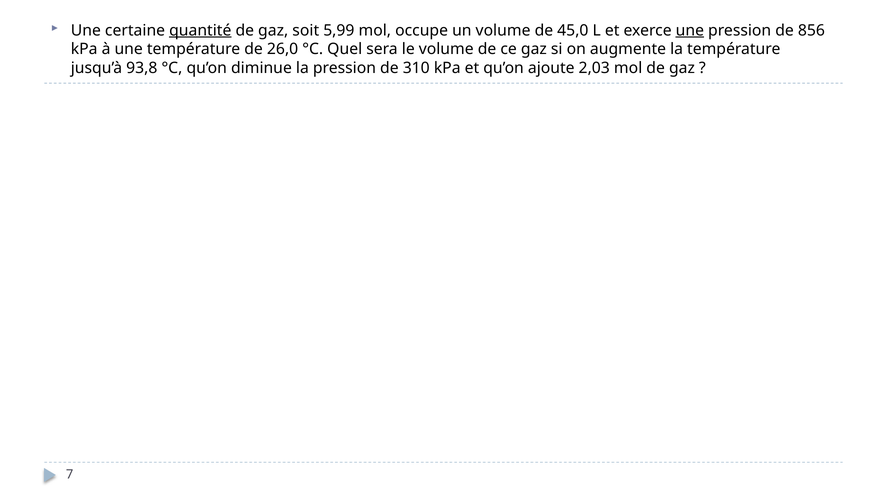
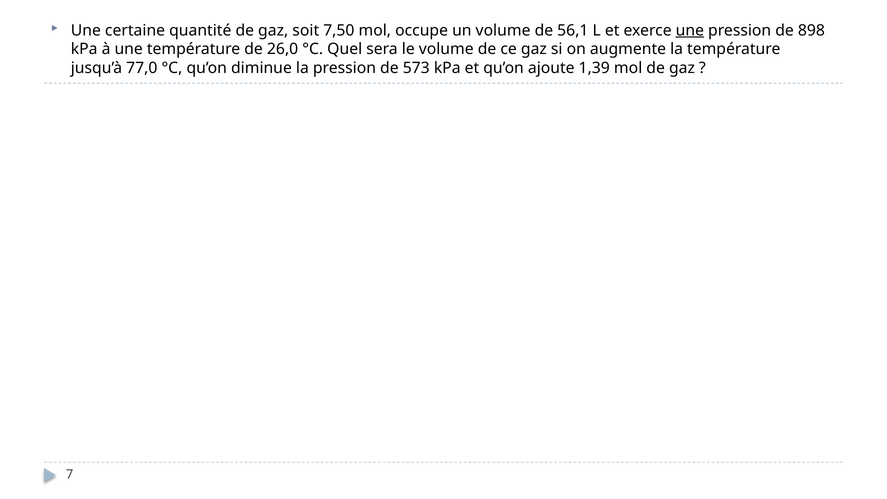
quantité underline: present -> none
5,99: 5,99 -> 7,50
45,0: 45,0 -> 56,1
856: 856 -> 898
93,8: 93,8 -> 77,0
310: 310 -> 573
2,03: 2,03 -> 1,39
